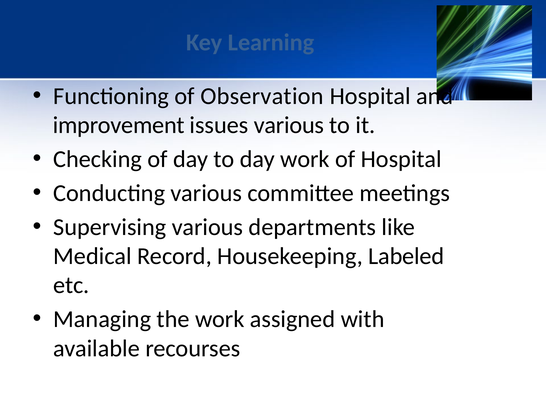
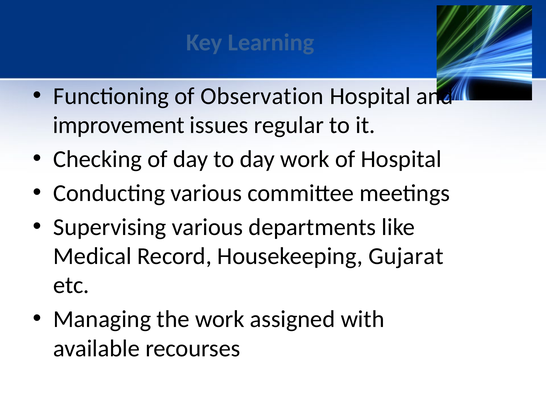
issues various: various -> regular
Labeled: Labeled -> Gujarat
